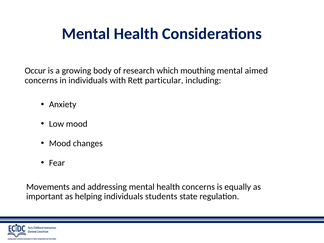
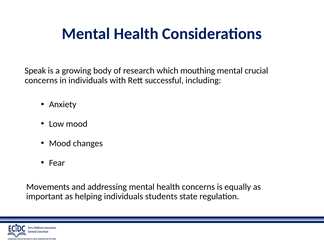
Occur: Occur -> Speak
aimed: aimed -> crucial
particular: particular -> successful
